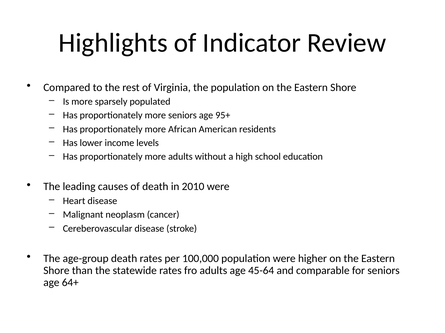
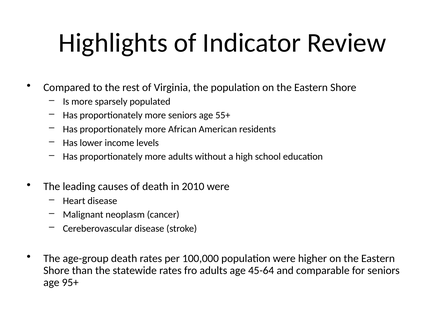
95+: 95+ -> 55+
64+: 64+ -> 95+
